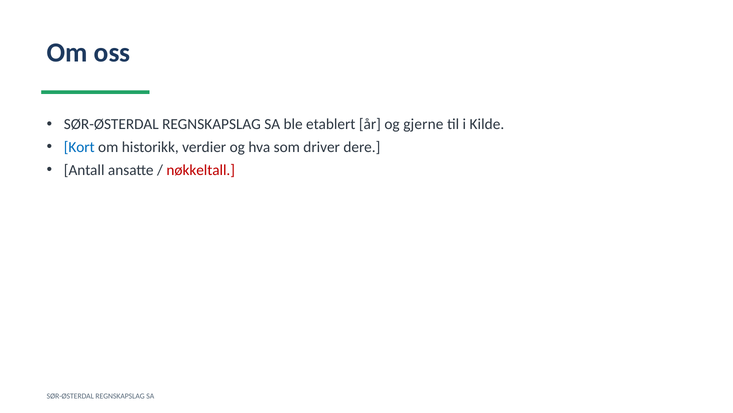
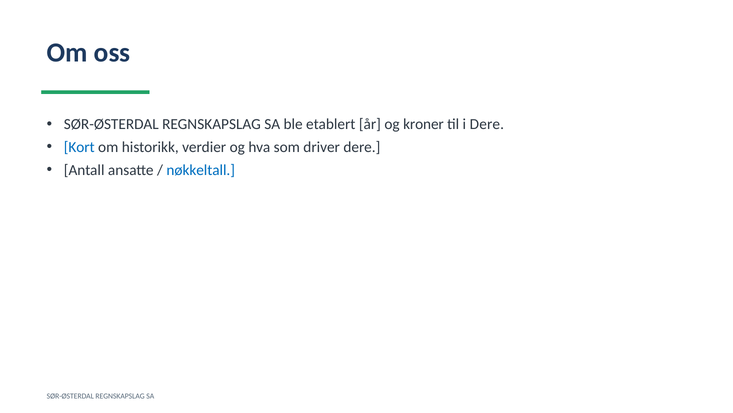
gjerne: gjerne -> kroner
i Kilde: Kilde -> Dere
nøkkeltall colour: red -> blue
